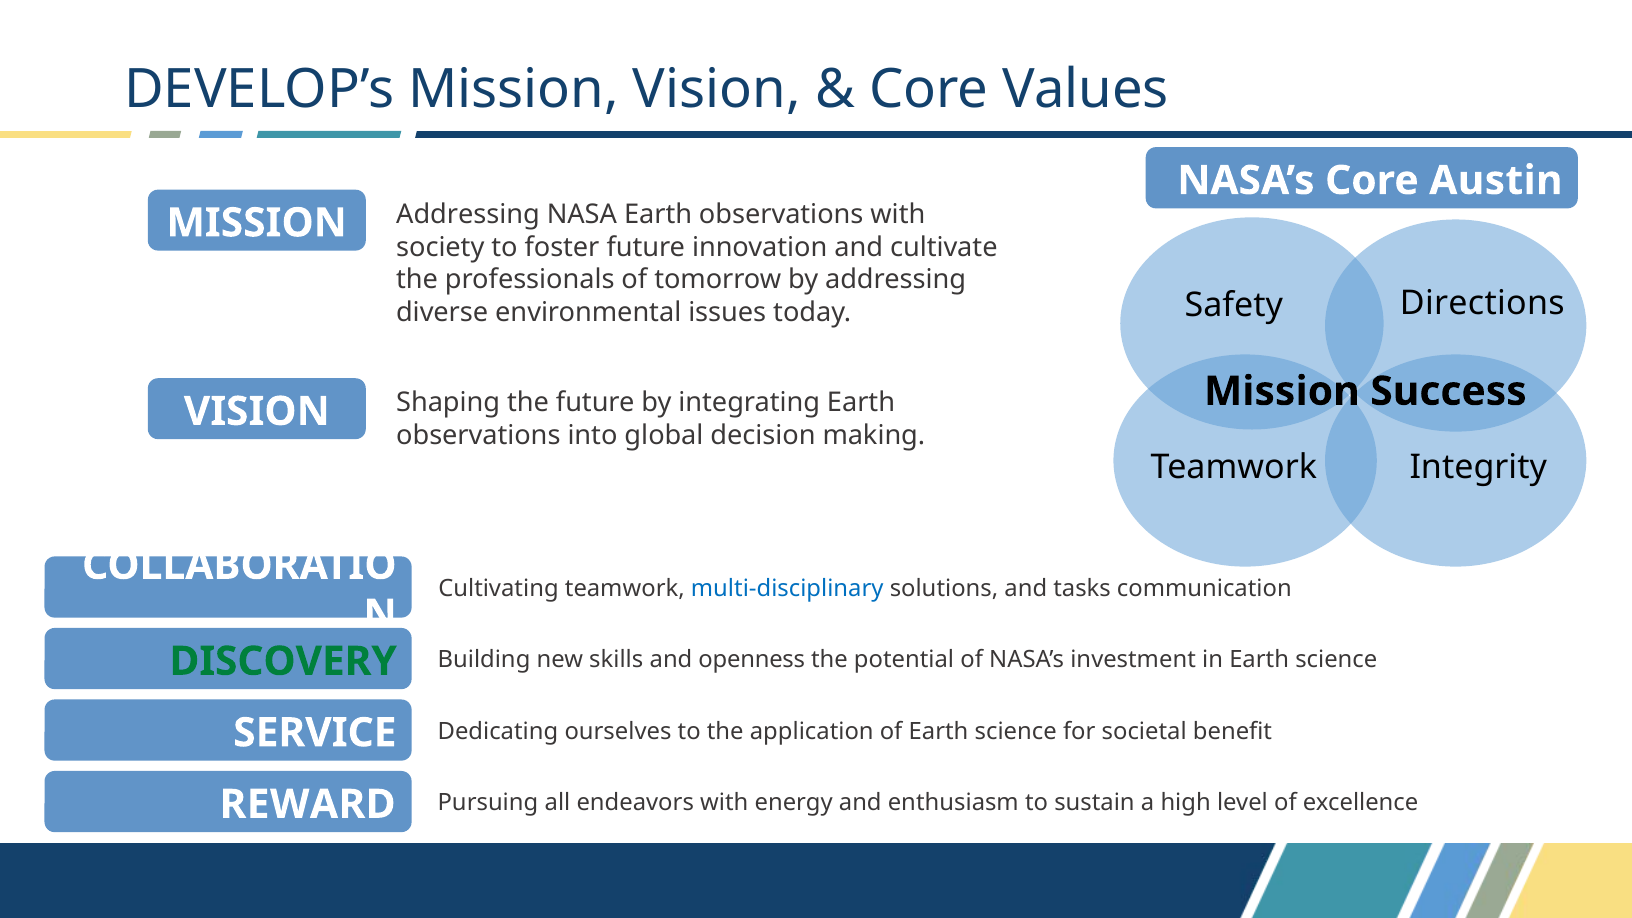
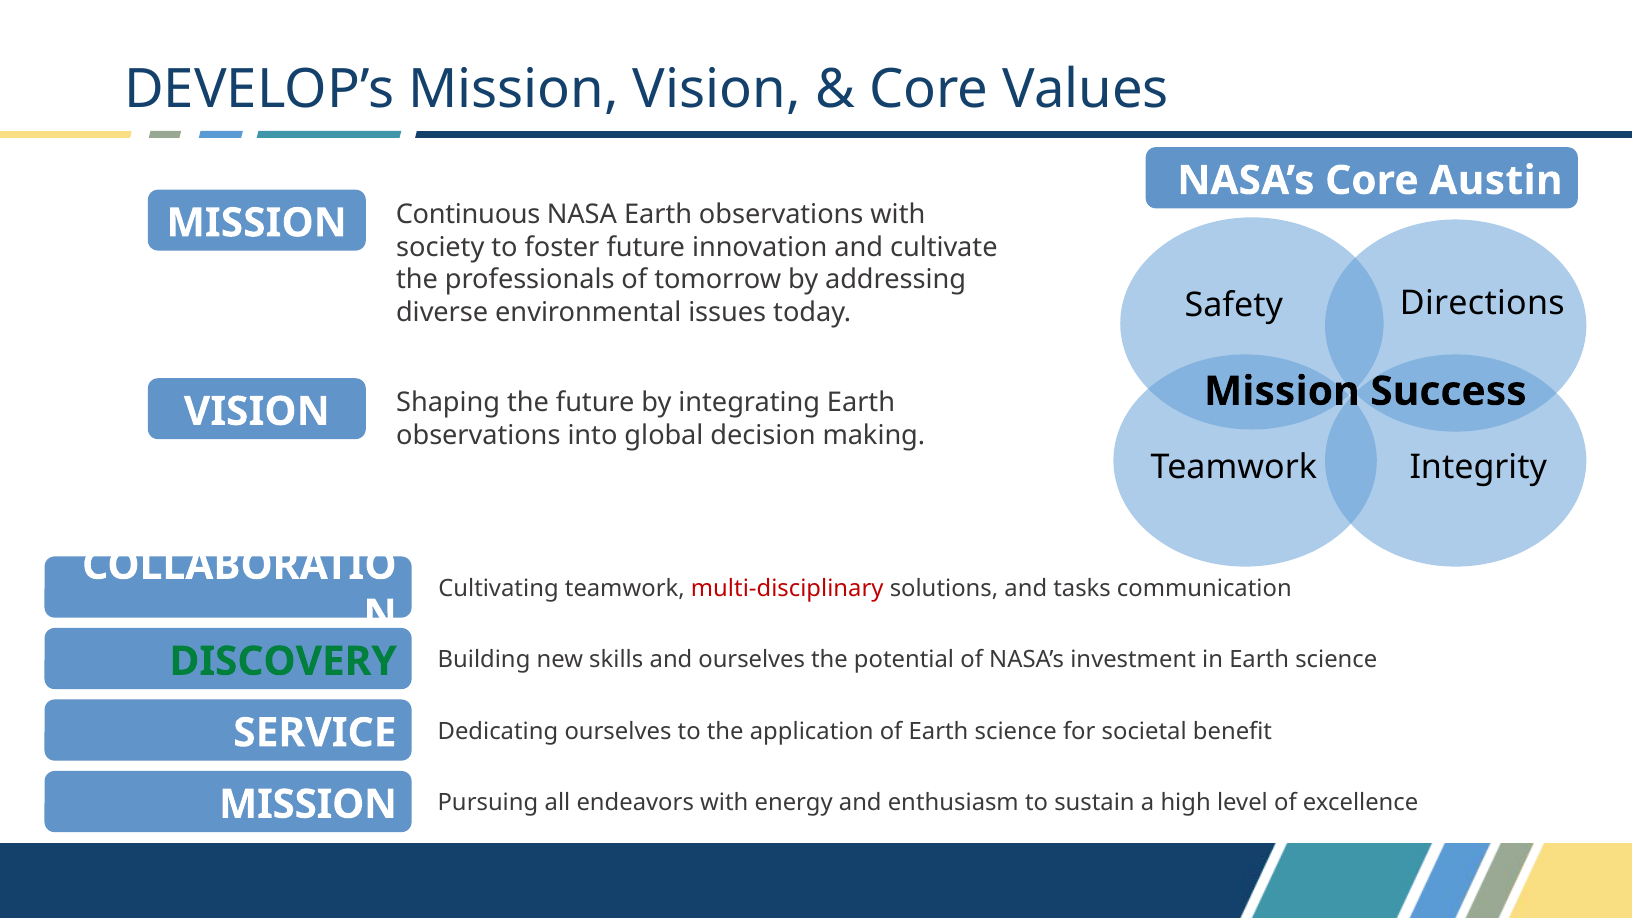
Addressing at (468, 215): Addressing -> Continuous
multi-disciplinary colour: blue -> red
and openness: openness -> ourselves
REWARD at (308, 804): REWARD -> MISSION
